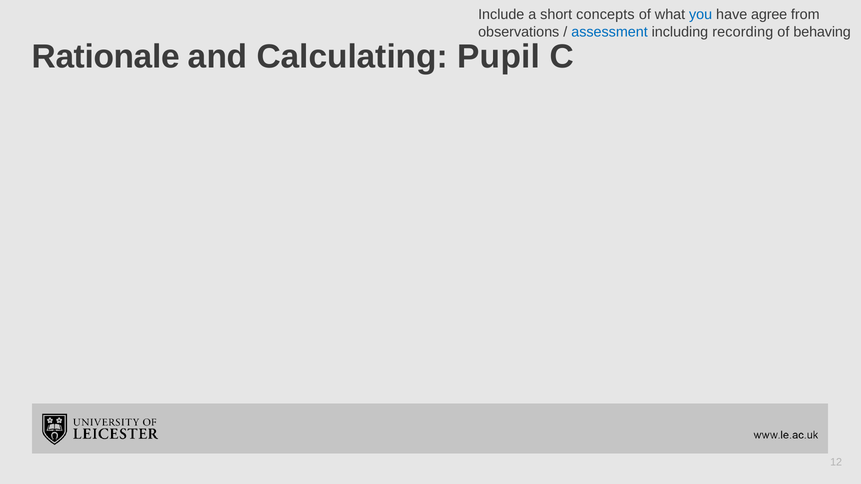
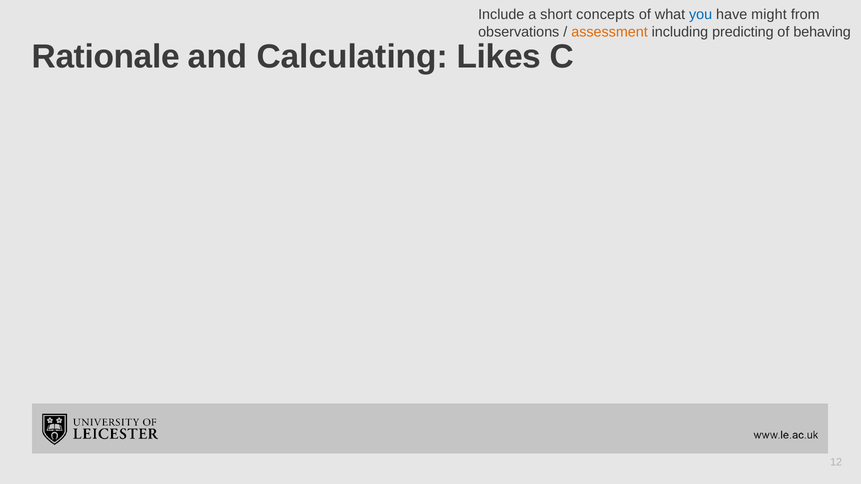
agree: agree -> might
assessment colour: blue -> orange
recording: recording -> predicting
Pupil: Pupil -> Likes
